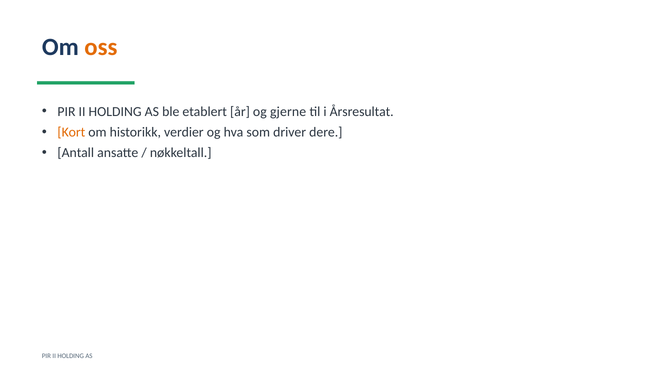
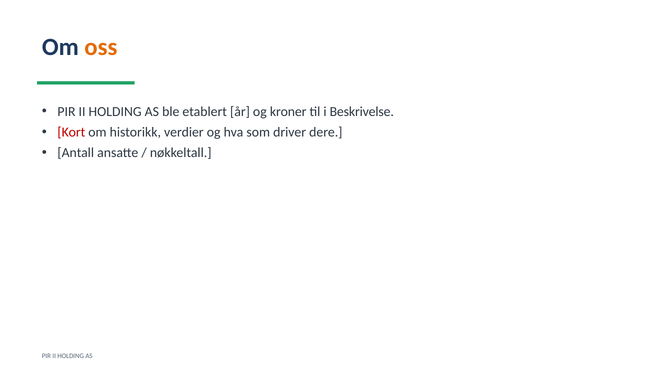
gjerne: gjerne -> kroner
Årsresultat: Årsresultat -> Beskrivelse
Kort colour: orange -> red
